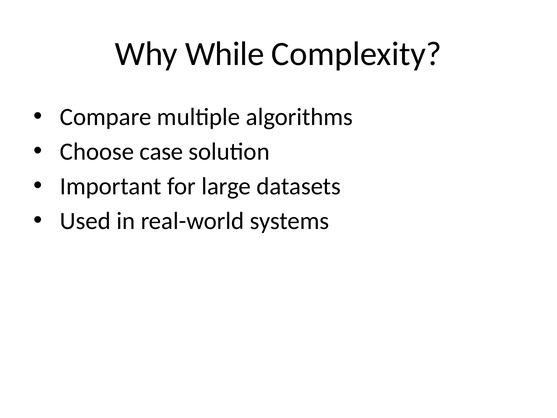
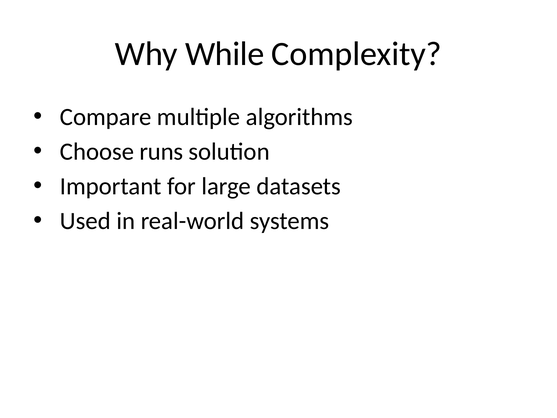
case: case -> runs
